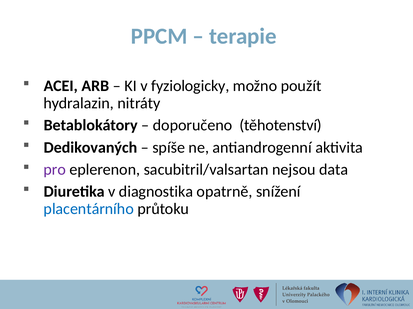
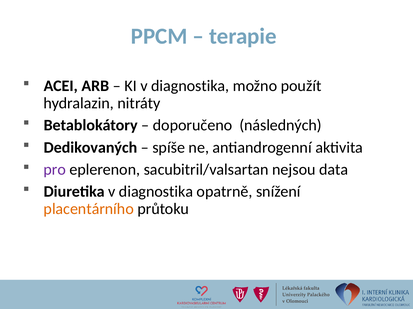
KI v fyziologicky: fyziologicky -> diagnostika
těhotenství: těhotenství -> následných
placentárního colour: blue -> orange
